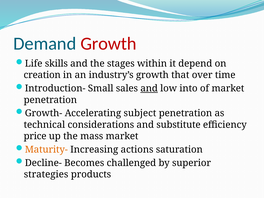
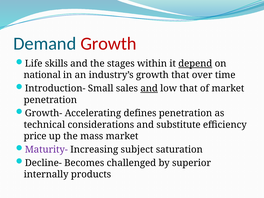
depend underline: none -> present
creation: creation -> national
low into: into -> that
subject: subject -> defines
Maturity- colour: orange -> purple
actions: actions -> subject
strategies: strategies -> internally
